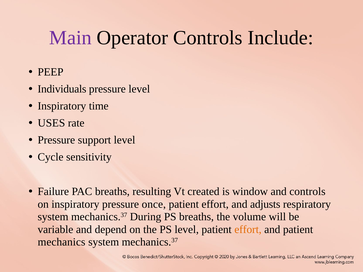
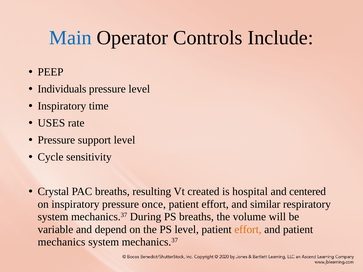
Main colour: purple -> blue
Failure: Failure -> Crystal
window: window -> hospital
and controls: controls -> centered
adjusts: adjusts -> similar
